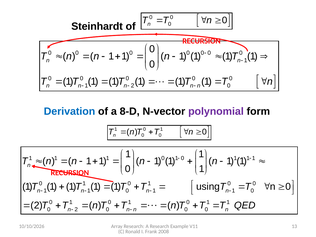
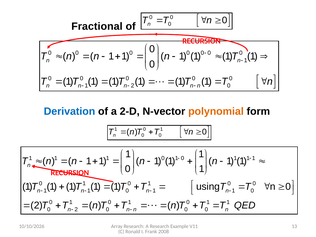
Steinhardt: Steinhardt -> Fractional
8-D: 8-D -> 2-D
polynomial colour: purple -> orange
